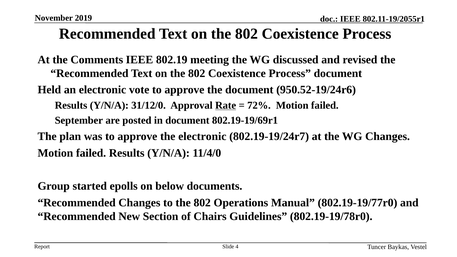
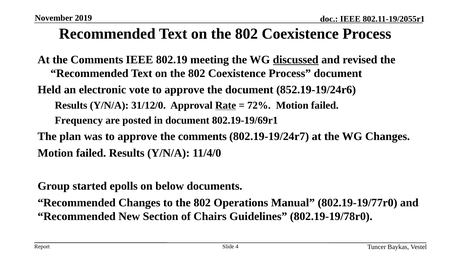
discussed underline: none -> present
950.52-19/24r6: 950.52-19/24r6 -> 852.19-19/24r6
September: September -> Frequency
approve the electronic: electronic -> comments
